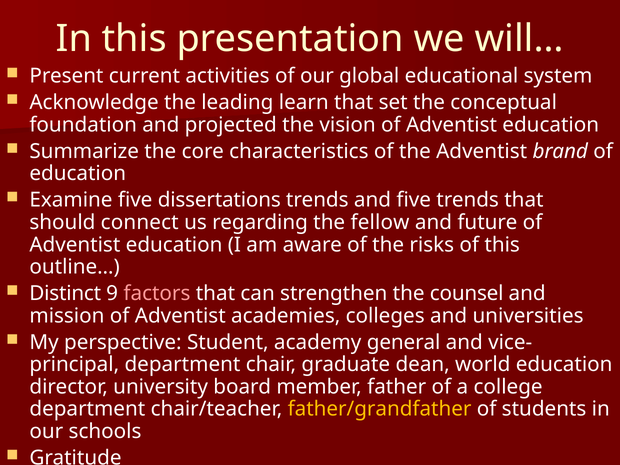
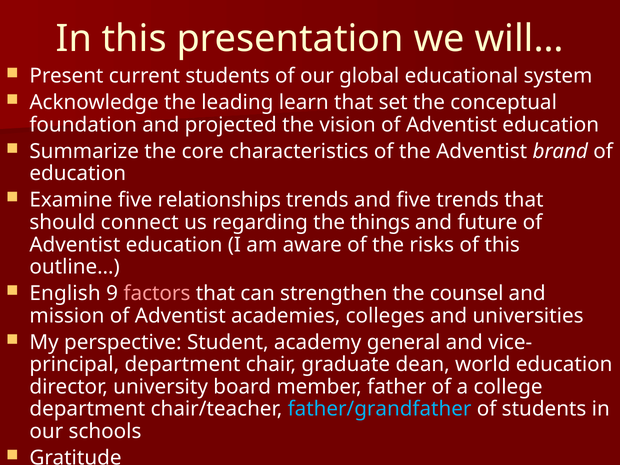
current activities: activities -> students
dissertations: dissertations -> relationships
fellow: fellow -> things
Distinct: Distinct -> English
father/grandfather colour: yellow -> light blue
